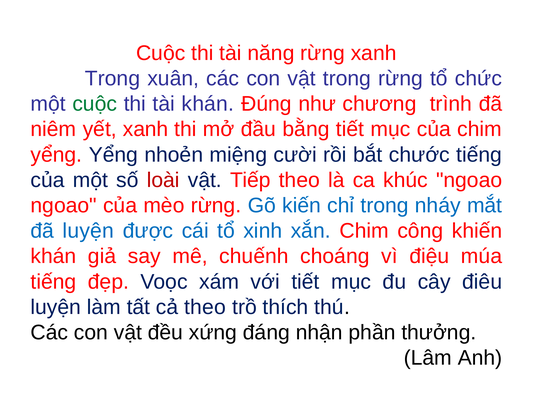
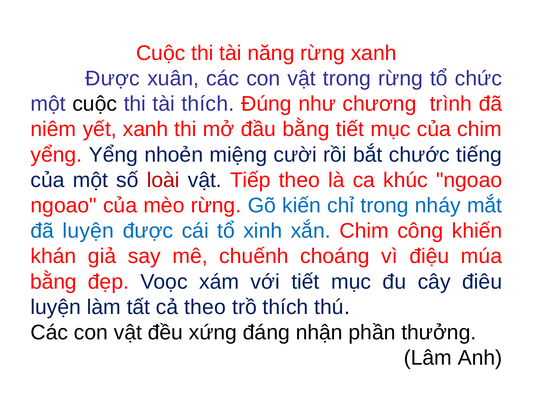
Trong at (113, 78): Trong -> Được
cuộc at (95, 104) colour: green -> black
tài khán: khán -> thích
tiếng at (53, 282): tiếng -> bằng
